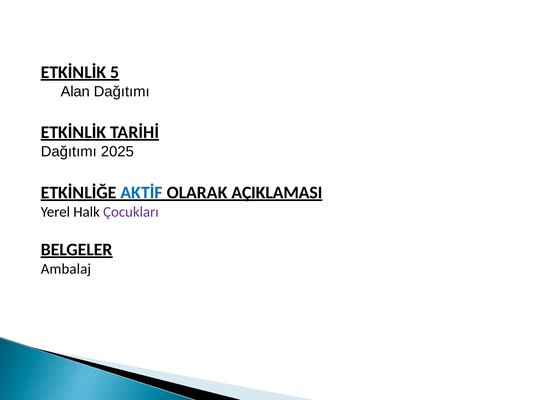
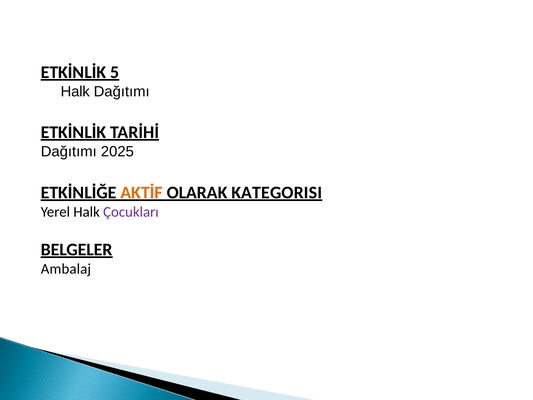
Alan at (75, 92): Alan -> Halk
AKTİF colour: blue -> orange
AÇIKLAMASI: AÇIKLAMASI -> KATEGORISI
